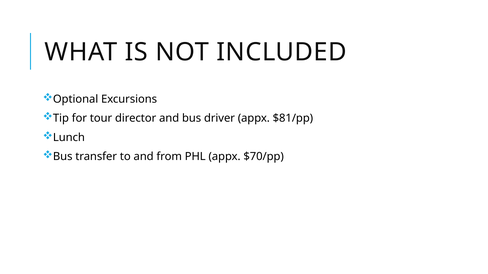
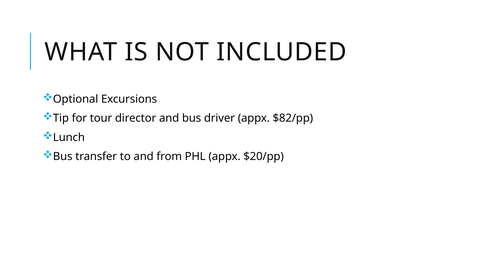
$81/pp: $81/pp -> $82/pp
$70/pp: $70/pp -> $20/pp
